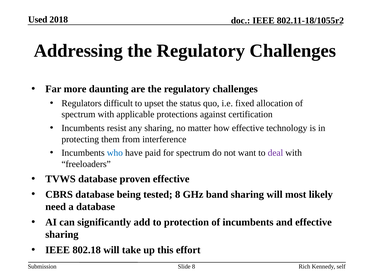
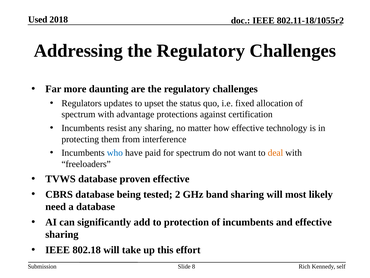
difficult: difficult -> updates
applicable: applicable -> advantage
deal colour: purple -> orange
tested 8: 8 -> 2
